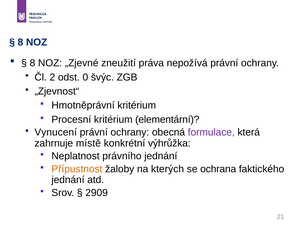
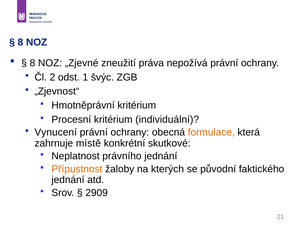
0: 0 -> 1
elementární: elementární -> individuální
formulace colour: purple -> orange
výhrůžka: výhrůžka -> skutkové
ochrana: ochrana -> původní
